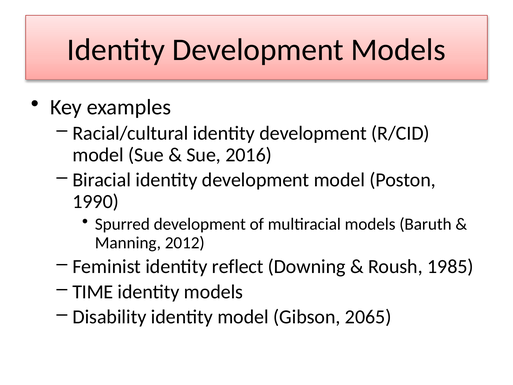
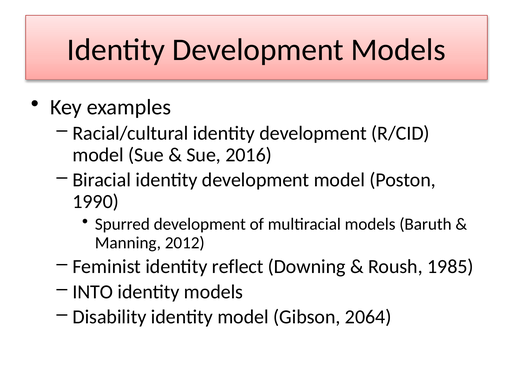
TIME: TIME -> INTO
2065: 2065 -> 2064
